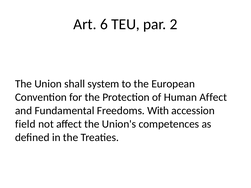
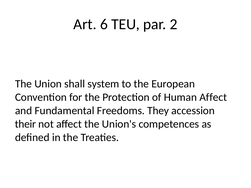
With: With -> They
field: field -> their
